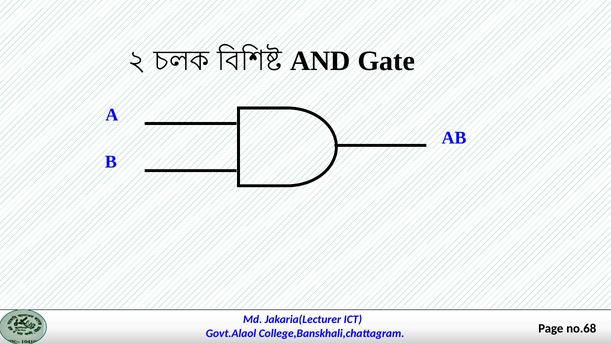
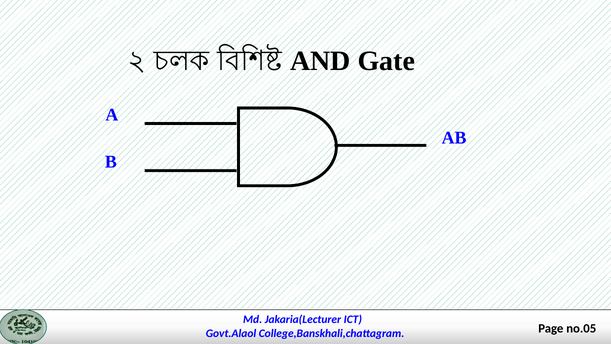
no.68: no.68 -> no.05
